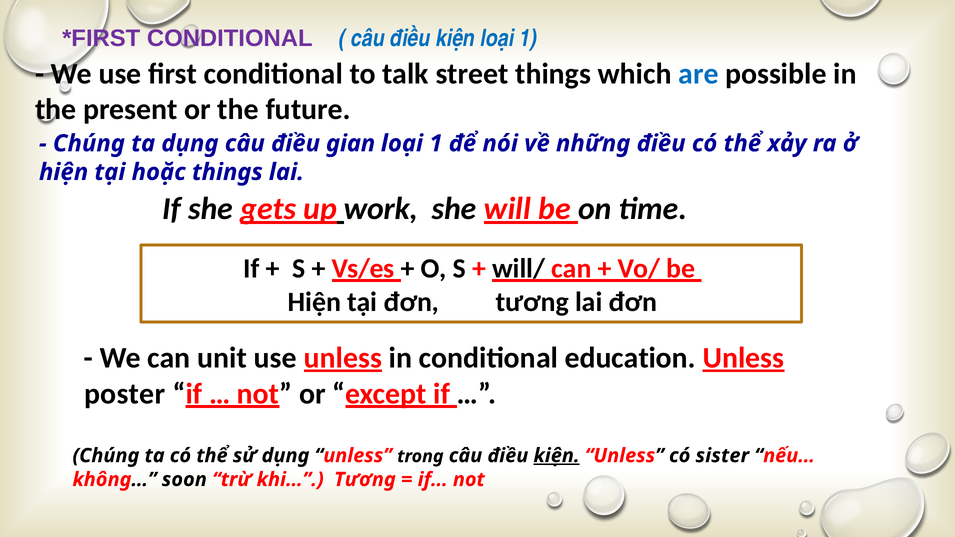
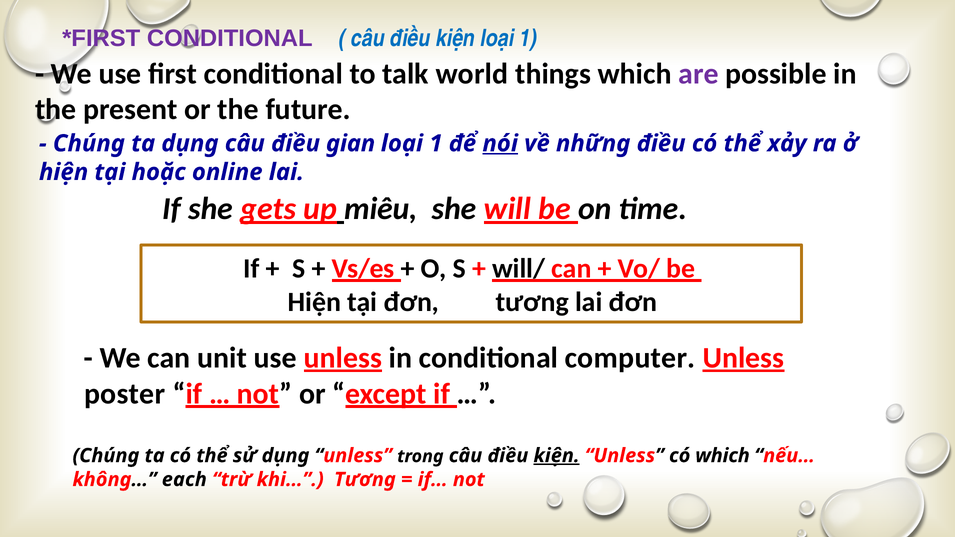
street: street -> world
are colour: blue -> purple
nói underline: none -> present
hoặc things: things -> online
work: work -> miêu
education: education -> computer
có sister: sister -> which
soon: soon -> each
